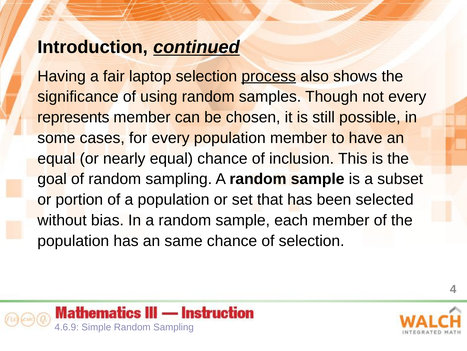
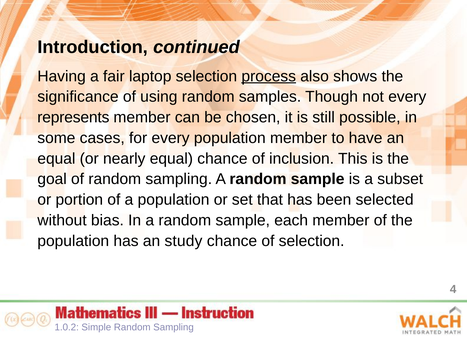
continued underline: present -> none
same: same -> study
4.6.9: 4.6.9 -> 1.0.2
